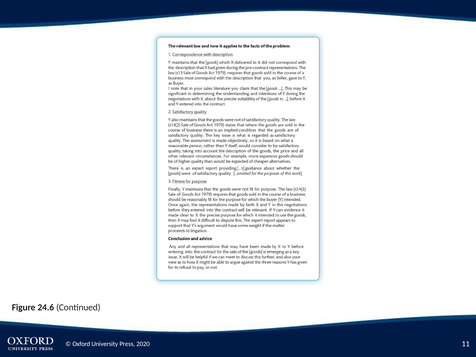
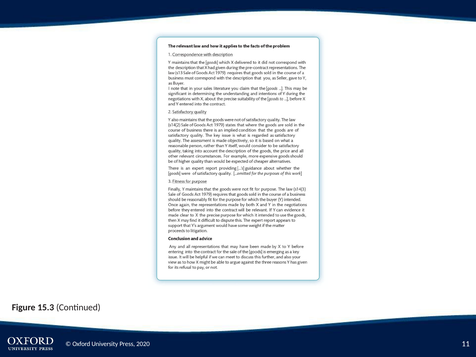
24.6: 24.6 -> 15.3
